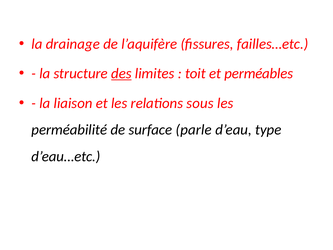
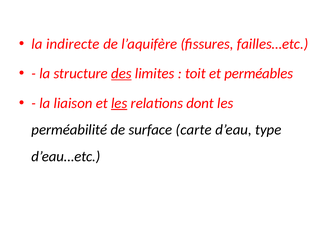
drainage: drainage -> indirecte
les at (119, 103) underline: none -> present
sous: sous -> dont
parle: parle -> carte
